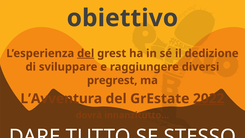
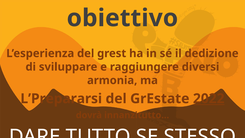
del at (86, 53) underline: present -> none
pregrest: pregrest -> armonia
L’Avventura: L’Avventura -> L’Prepararsi
